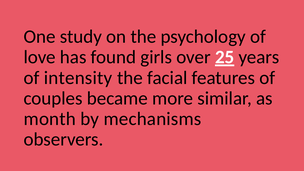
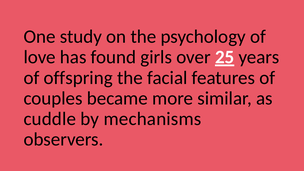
intensity: intensity -> offspring
month: month -> cuddle
